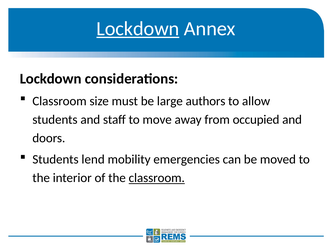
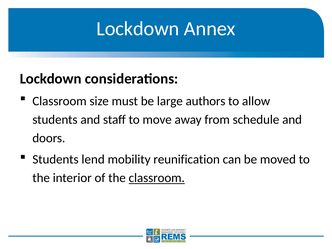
Lockdown at (138, 29) underline: present -> none
occupied: occupied -> schedule
emergencies: emergencies -> reunification
